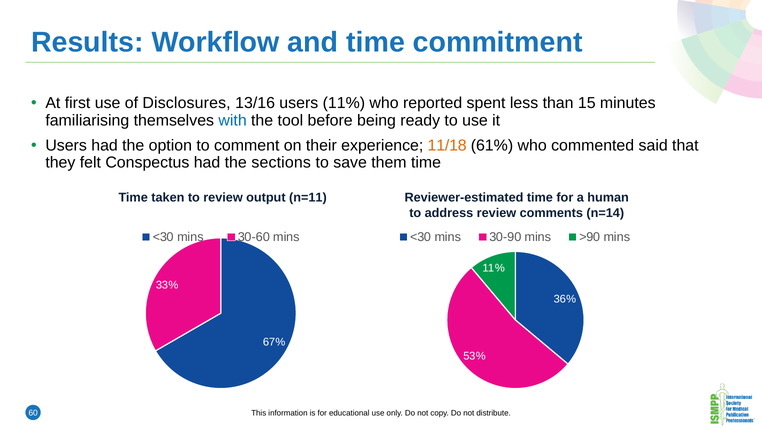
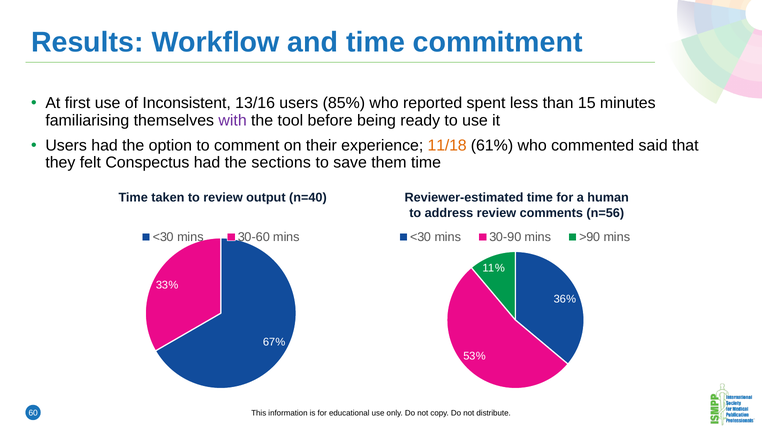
Disclosures: Disclosures -> Inconsistent
users 11%: 11% -> 85%
with colour: blue -> purple
n=11: n=11 -> n=40
n=14: n=14 -> n=56
